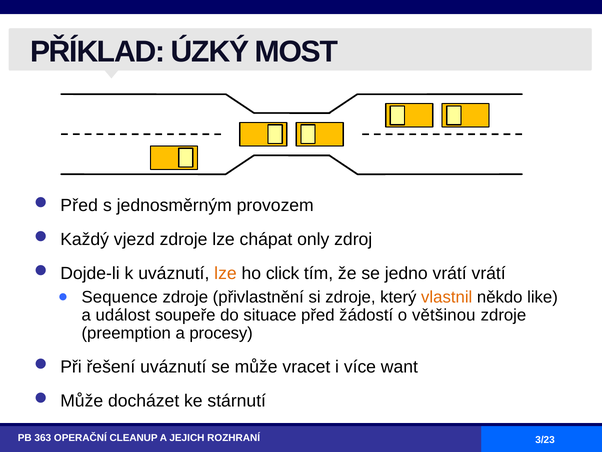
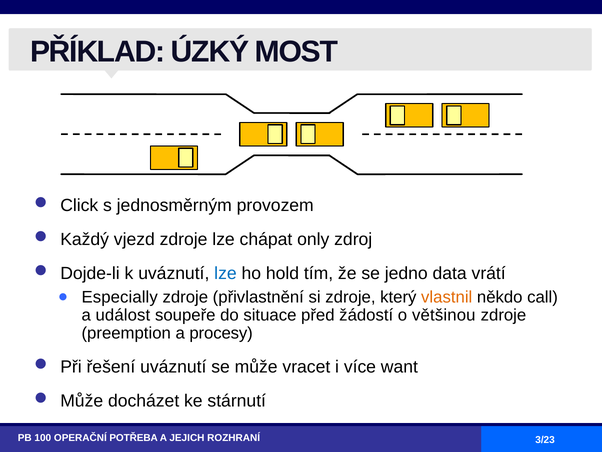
Před at (79, 205): Před -> Click
lze at (225, 273) colour: orange -> blue
click: click -> hold
jedno vrátí: vrátí -> data
Sequence: Sequence -> Especially
like: like -> call
363: 363 -> 100
CLEANUP: CLEANUP -> POTŘEBA
